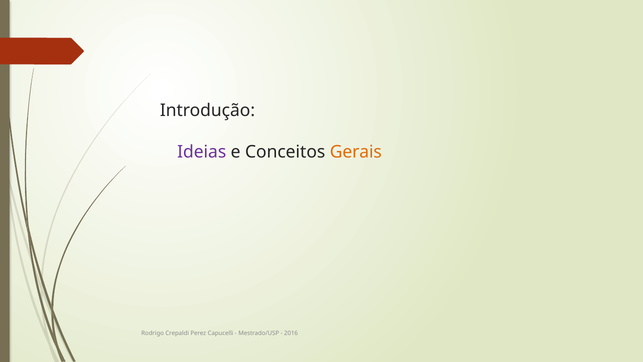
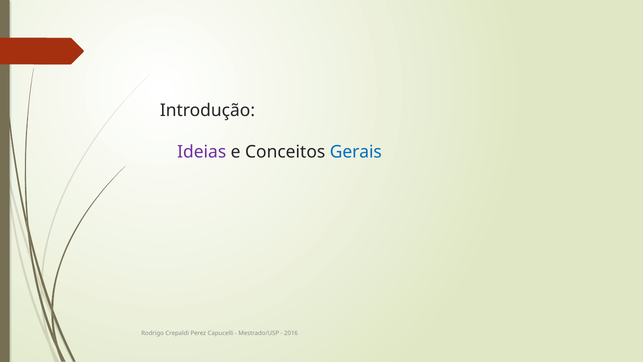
Gerais colour: orange -> blue
